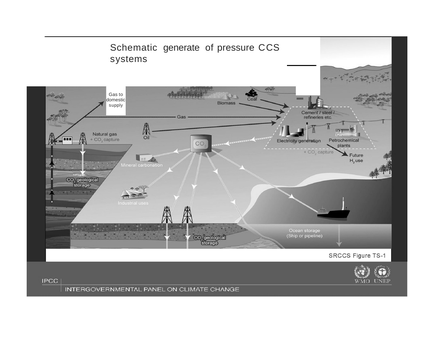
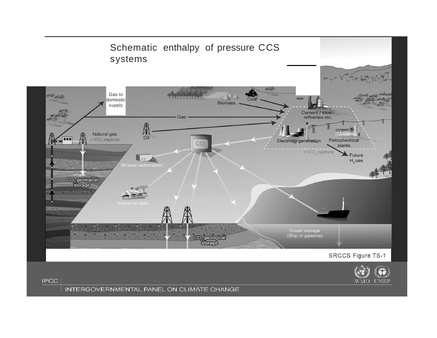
generate: generate -> enthalpy
